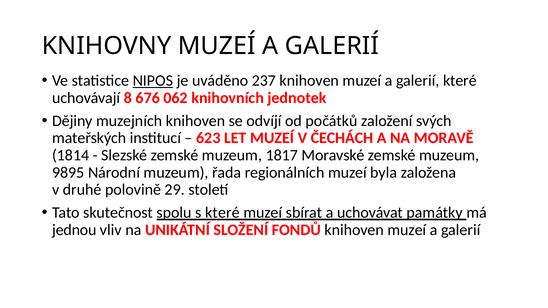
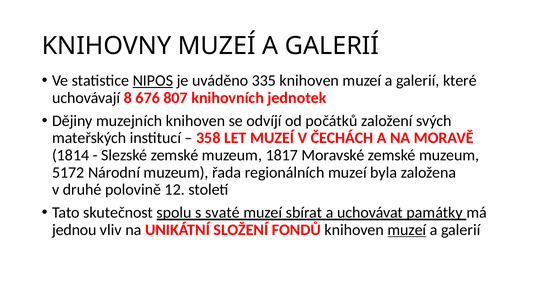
237: 237 -> 335
062: 062 -> 807
623: 623 -> 358
9895: 9895 -> 5172
29: 29 -> 12
s které: které -> svaté
muzeí at (407, 230) underline: none -> present
